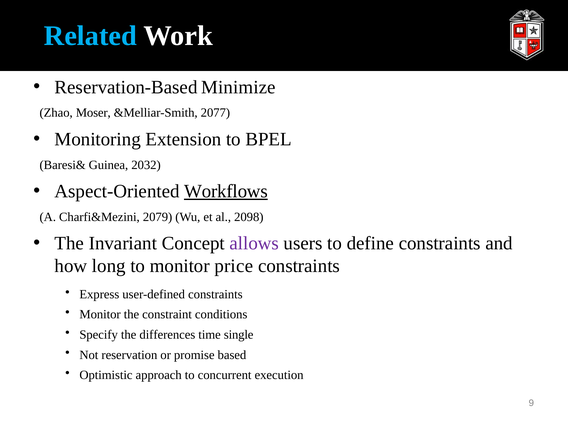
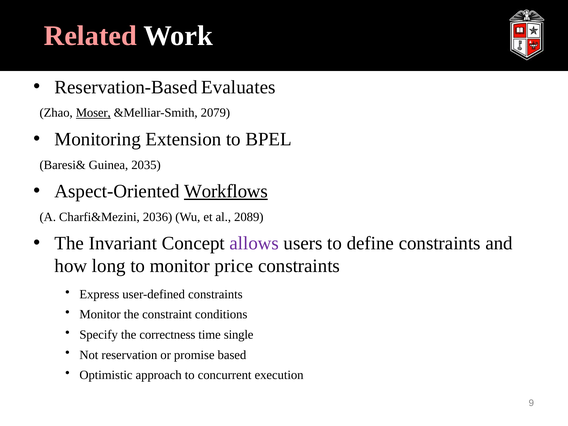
Related colour: light blue -> pink
Minimize: Minimize -> Evaluates
Moser underline: none -> present
2077: 2077 -> 2079
2032: 2032 -> 2035
2079: 2079 -> 2036
2098: 2098 -> 2089
differences: differences -> correctness
